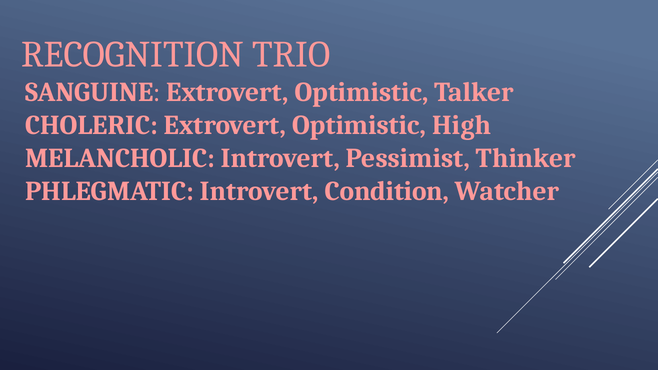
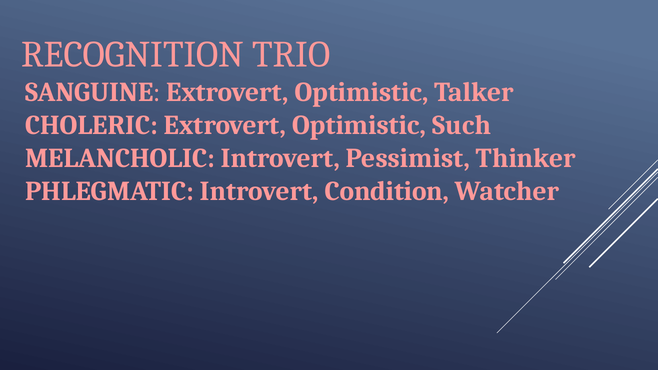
High: High -> Such
